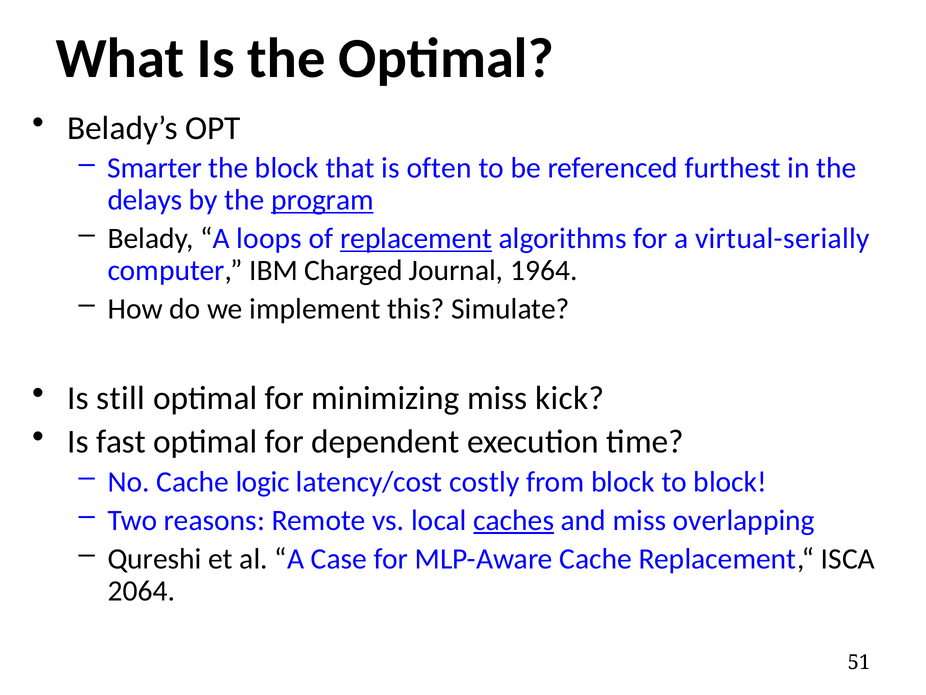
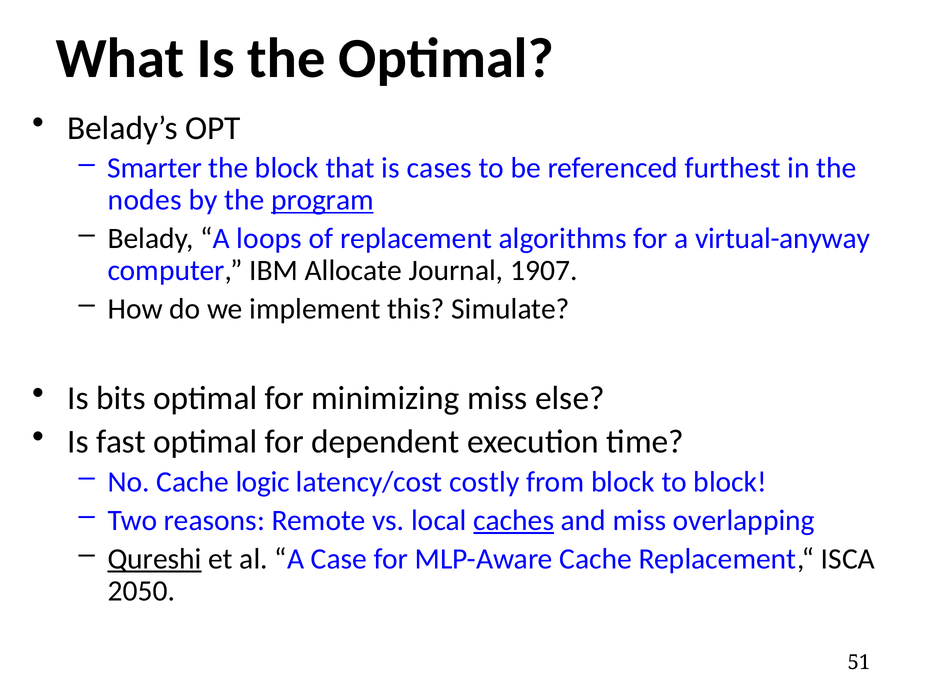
often: often -> cases
delays: delays -> nodes
replacement underline: present -> none
virtual-serially: virtual-serially -> virtual-anyway
Charged: Charged -> Allocate
1964: 1964 -> 1907
still: still -> bits
kick: kick -> else
Qureshi underline: none -> present
2064: 2064 -> 2050
